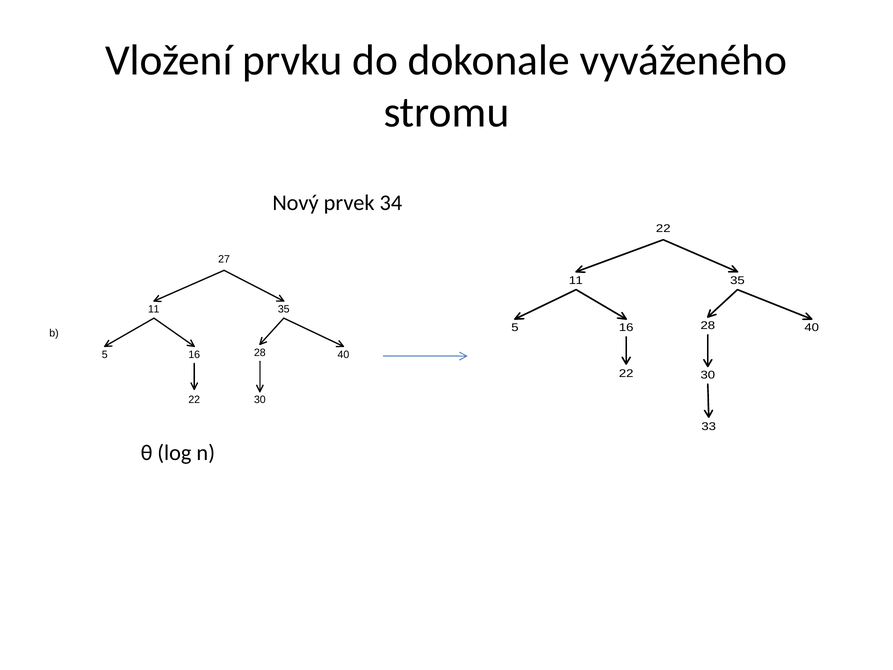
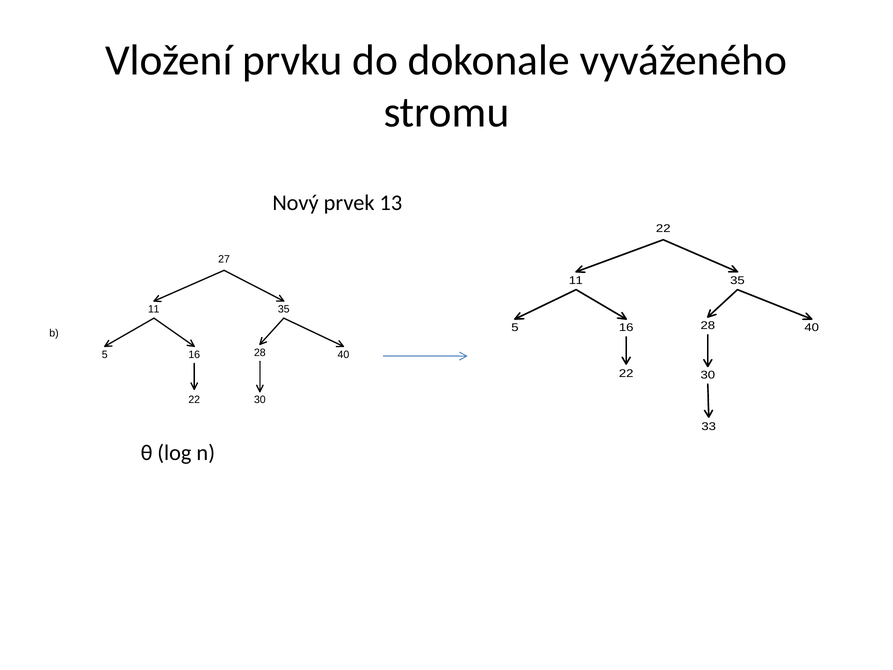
34: 34 -> 13
